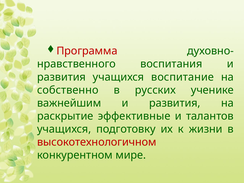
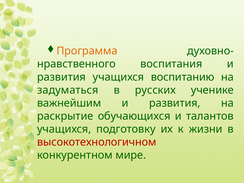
Программа colour: red -> orange
воспитание: воспитание -> воспитанию
собственно: собственно -> задуматься
эффективные: эффективные -> обучающихся
